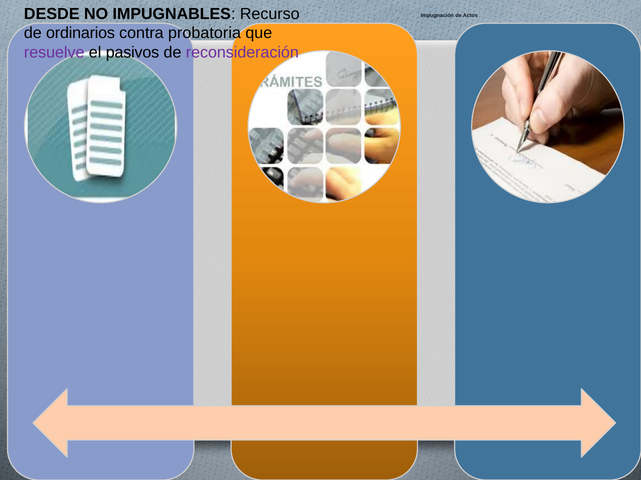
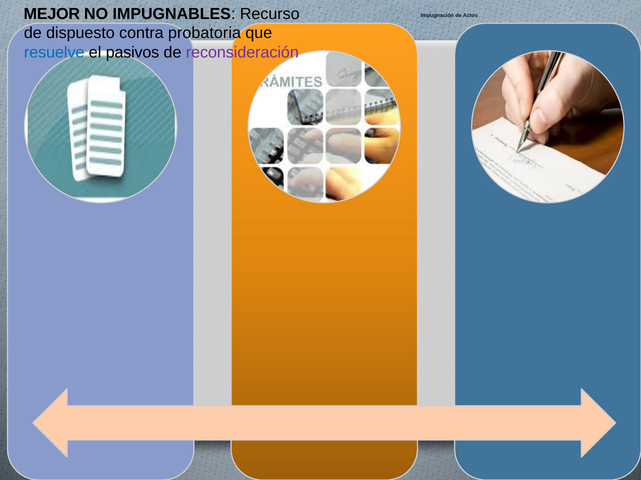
DESDE: DESDE -> MEJOR
ordinarios: ordinarios -> dispuesto
resuelve colour: purple -> blue
